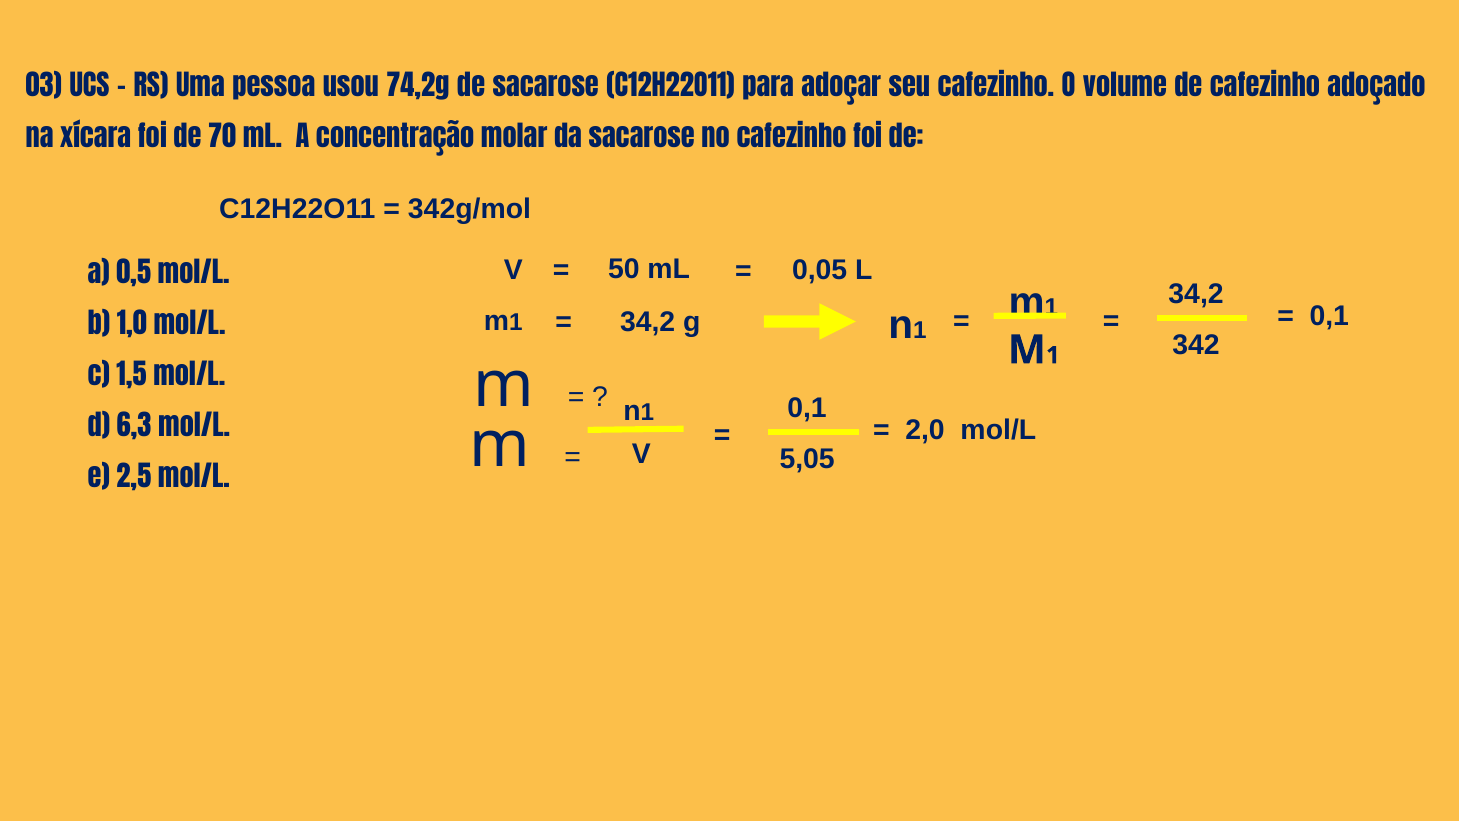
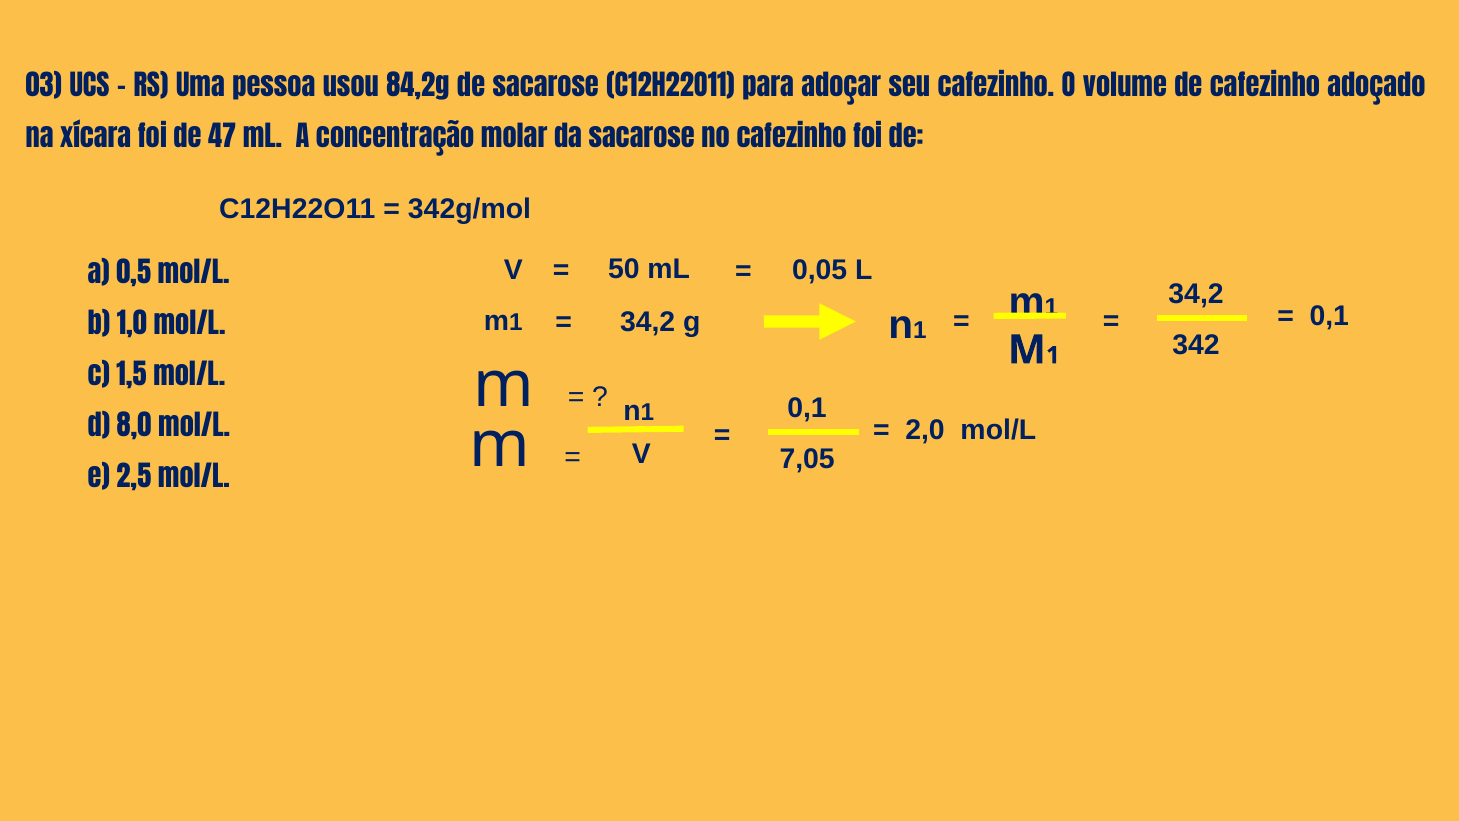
74,2g: 74,2g -> 84,2g
70: 70 -> 47
6,3: 6,3 -> 8,0
5,05: 5,05 -> 7,05
